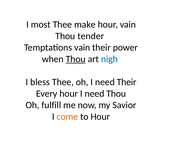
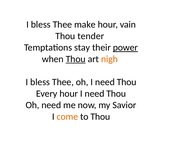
most at (41, 24): most -> bless
Temptations vain: vain -> stay
power underline: none -> present
nigh colour: blue -> orange
oh I need Their: Their -> Thou
Oh fulfill: fulfill -> need
to Hour: Hour -> Thou
